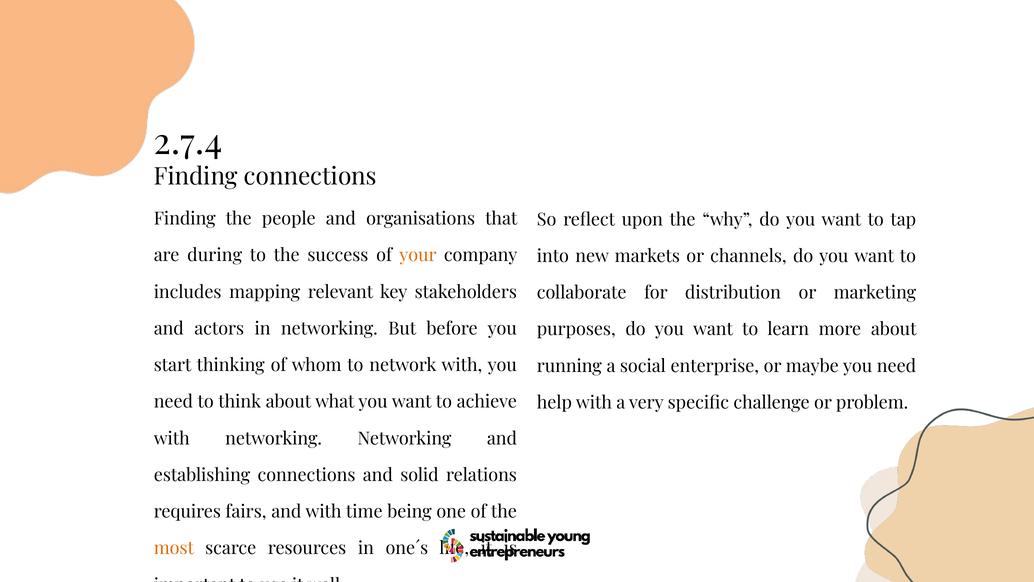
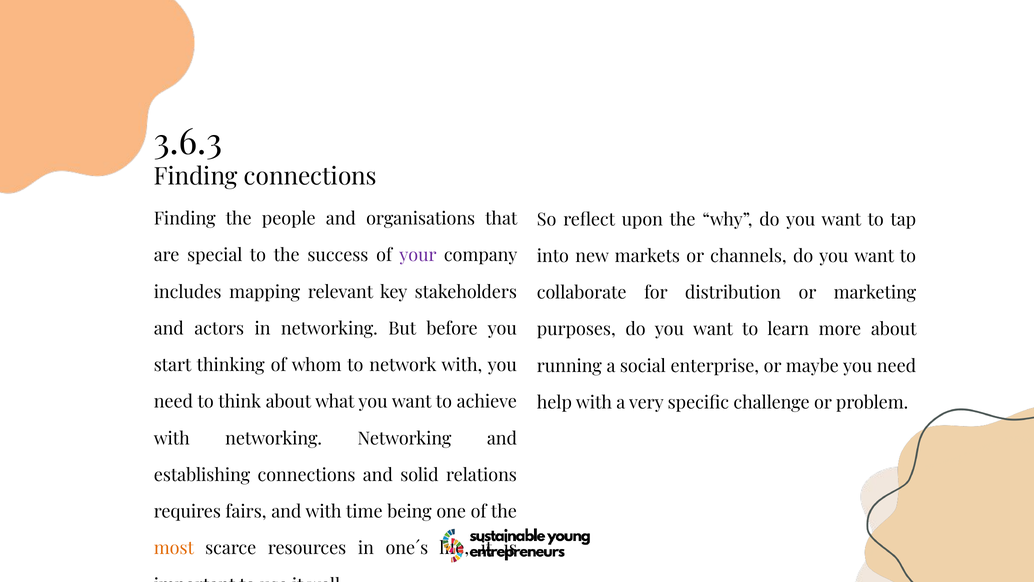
2.7.4: 2.7.4 -> 3.6.3
during: during -> special
your colour: orange -> purple
